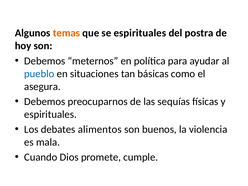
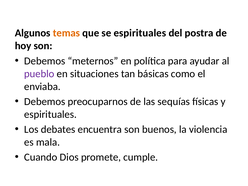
pueblo colour: blue -> purple
asegura: asegura -> enviaba
alimentos: alimentos -> encuentra
